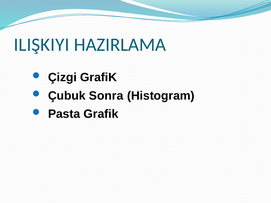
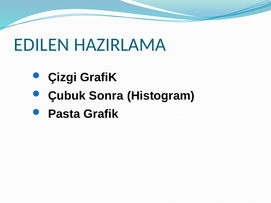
ILIŞKIYI: ILIŞKIYI -> EDILEN
